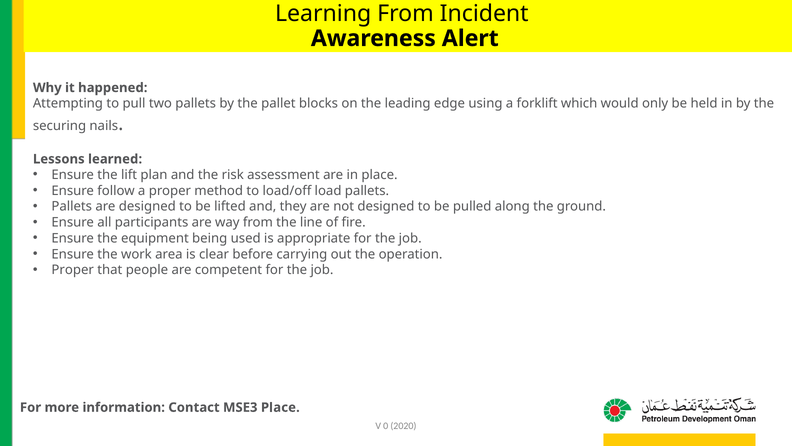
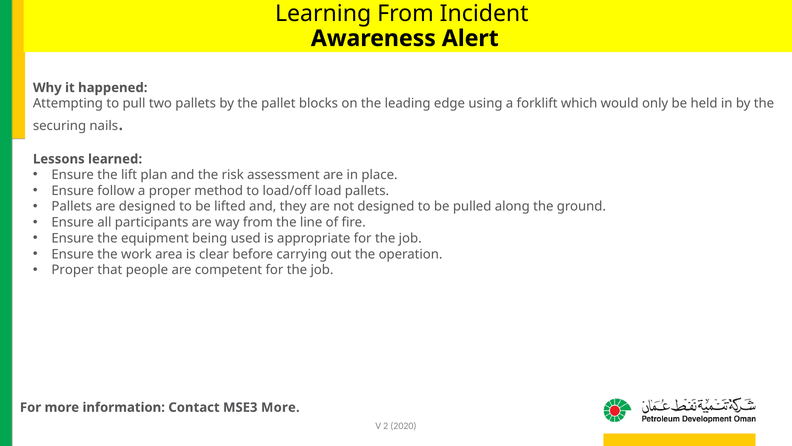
MSE3 Place: Place -> More
0: 0 -> 2
